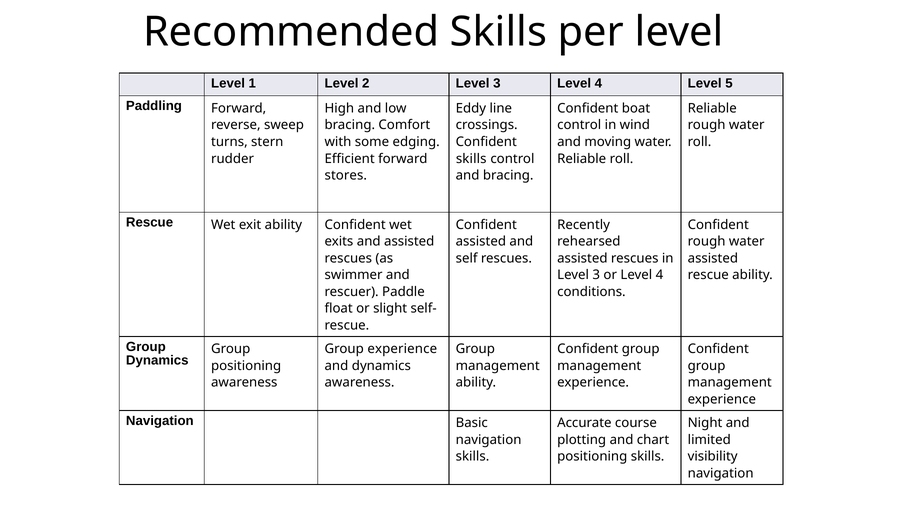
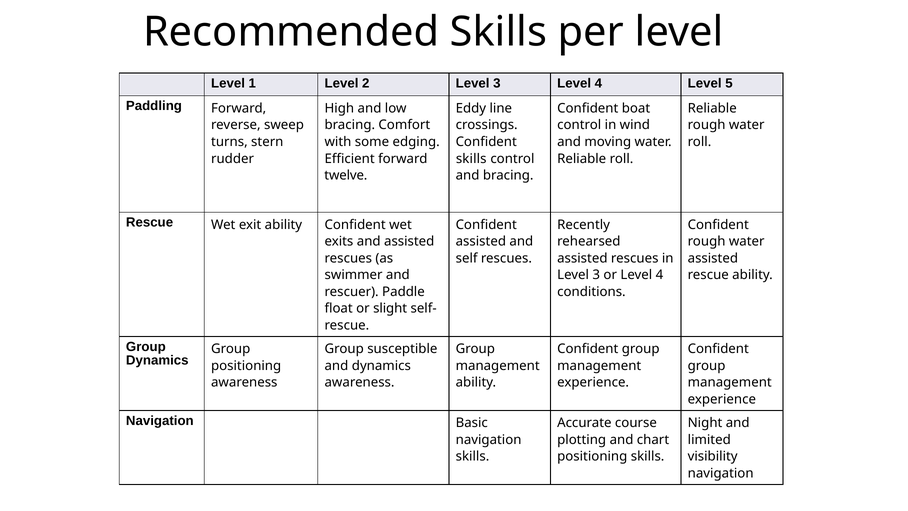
stores: stores -> twelve
Group experience: experience -> susceptible
